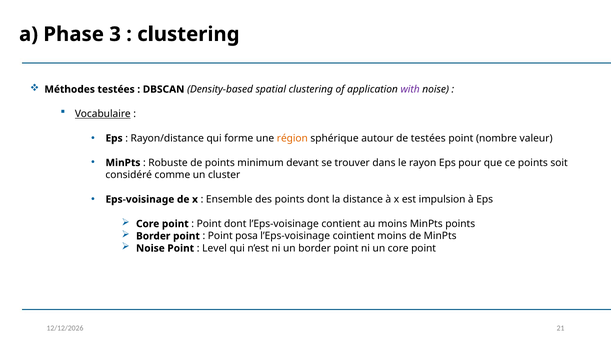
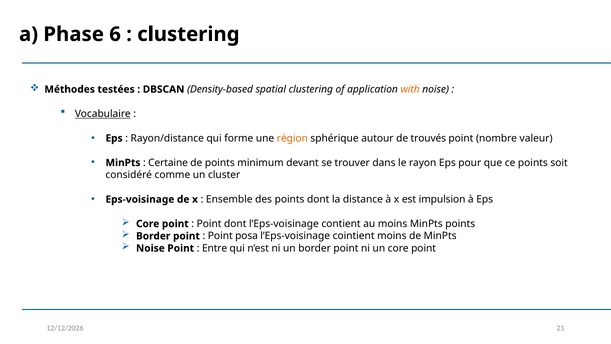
3: 3 -> 6
with colour: purple -> orange
de testées: testées -> trouvés
Robuste: Robuste -> Certaine
Level: Level -> Entre
